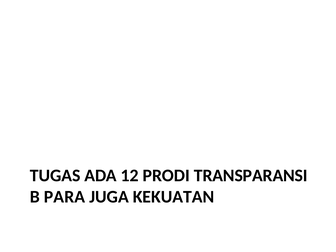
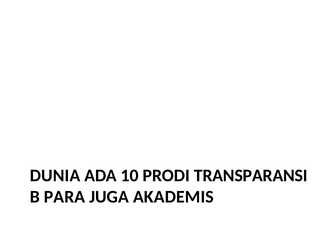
TUGAS: TUGAS -> DUNIA
12: 12 -> 10
KEKUATAN: KEKUATAN -> AKADEMIS
